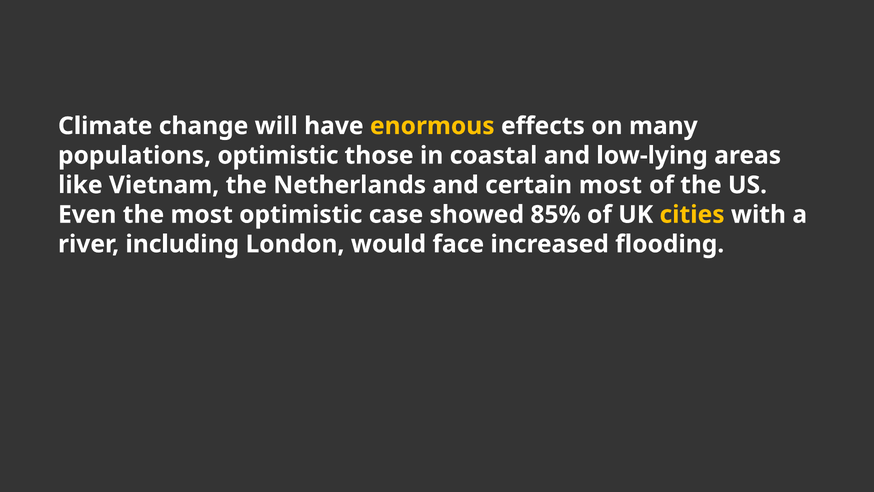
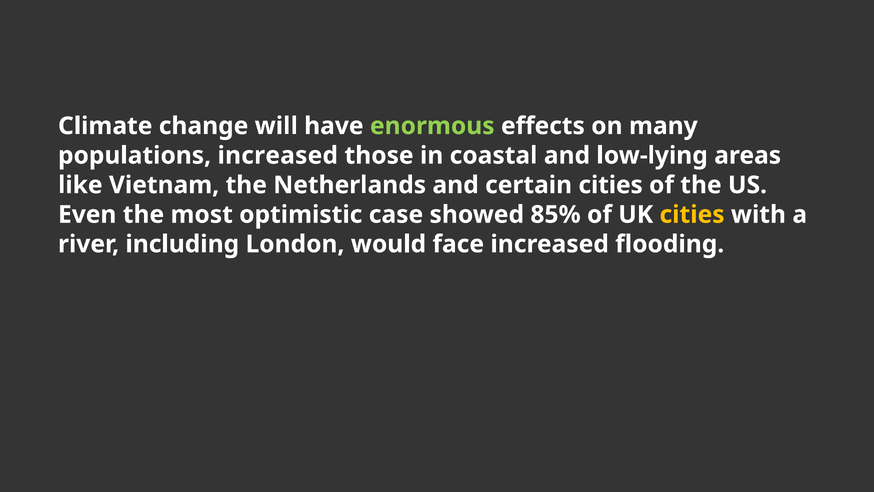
enormous colour: yellow -> light green
populations optimistic: optimistic -> increased
certain most: most -> cities
